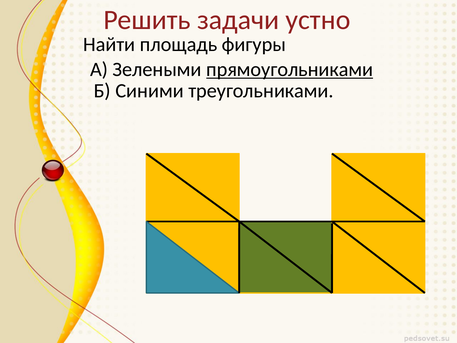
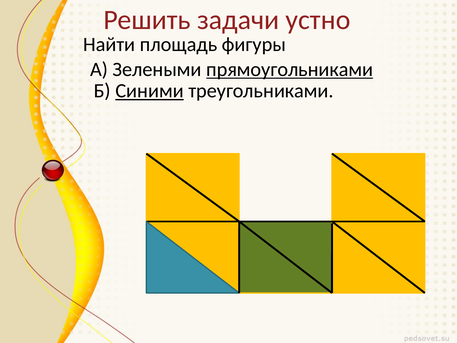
Синими underline: none -> present
